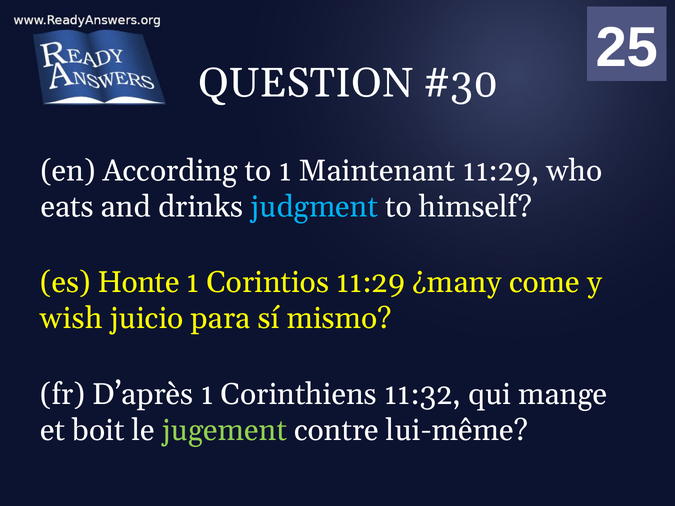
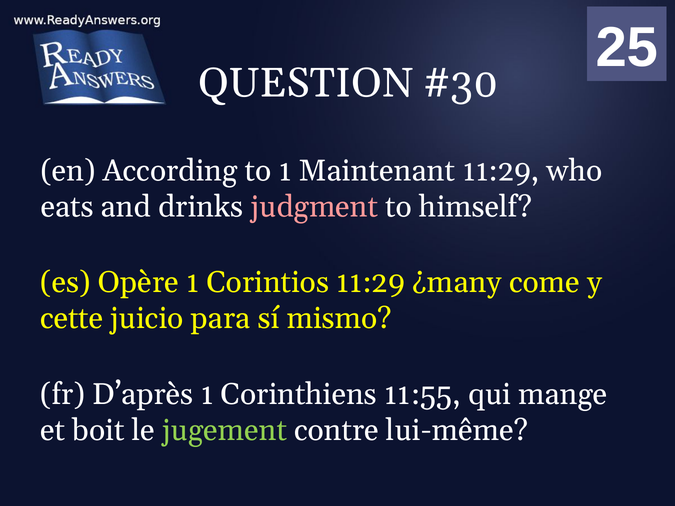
judgment colour: light blue -> pink
Honte: Honte -> Opère
wish: wish -> cette
11:32: 11:32 -> 11:55
